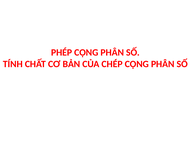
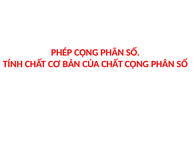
CỦA CHÉP: CHÉP -> CHẤT
